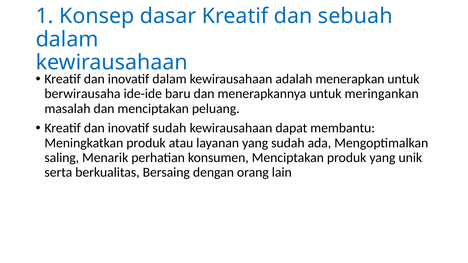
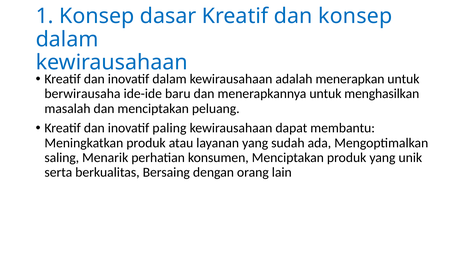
dan sebuah: sebuah -> konsep
meringankan: meringankan -> menghasilkan
inovatif sudah: sudah -> paling
